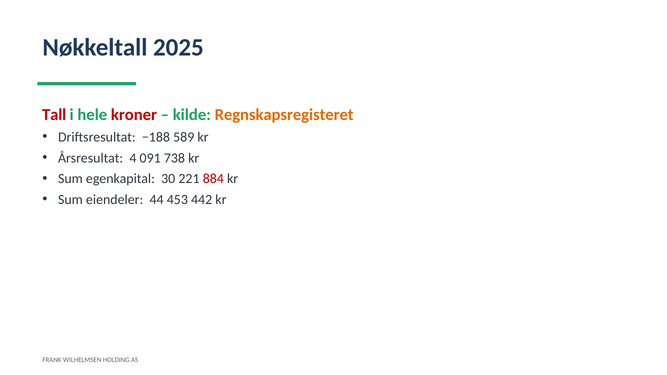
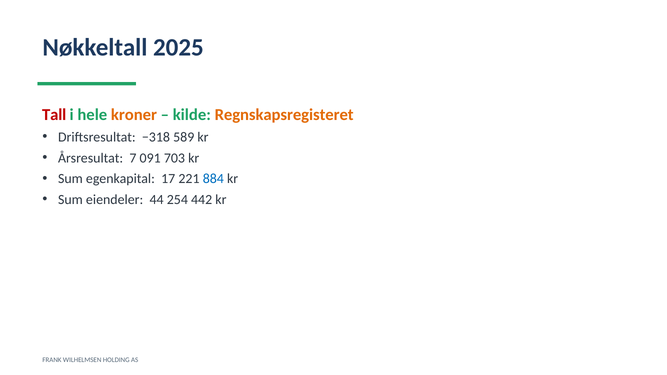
kroner colour: red -> orange
−188: −188 -> −318
4: 4 -> 7
738: 738 -> 703
30: 30 -> 17
884 colour: red -> blue
453: 453 -> 254
